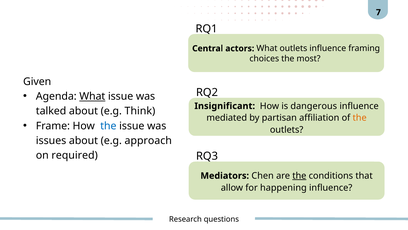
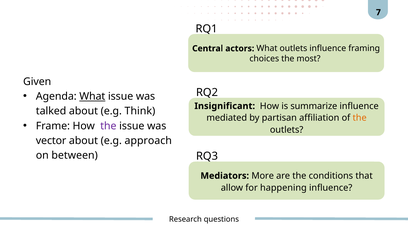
dangerous: dangerous -> summarize
the at (108, 126) colour: blue -> purple
issues: issues -> vector
required: required -> between
Chen: Chen -> More
the at (299, 175) underline: present -> none
